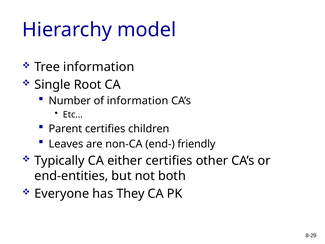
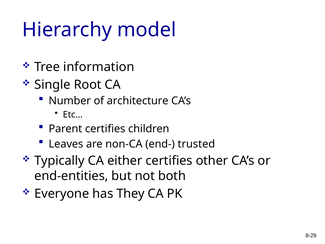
of information: information -> architecture
friendly: friendly -> trusted
